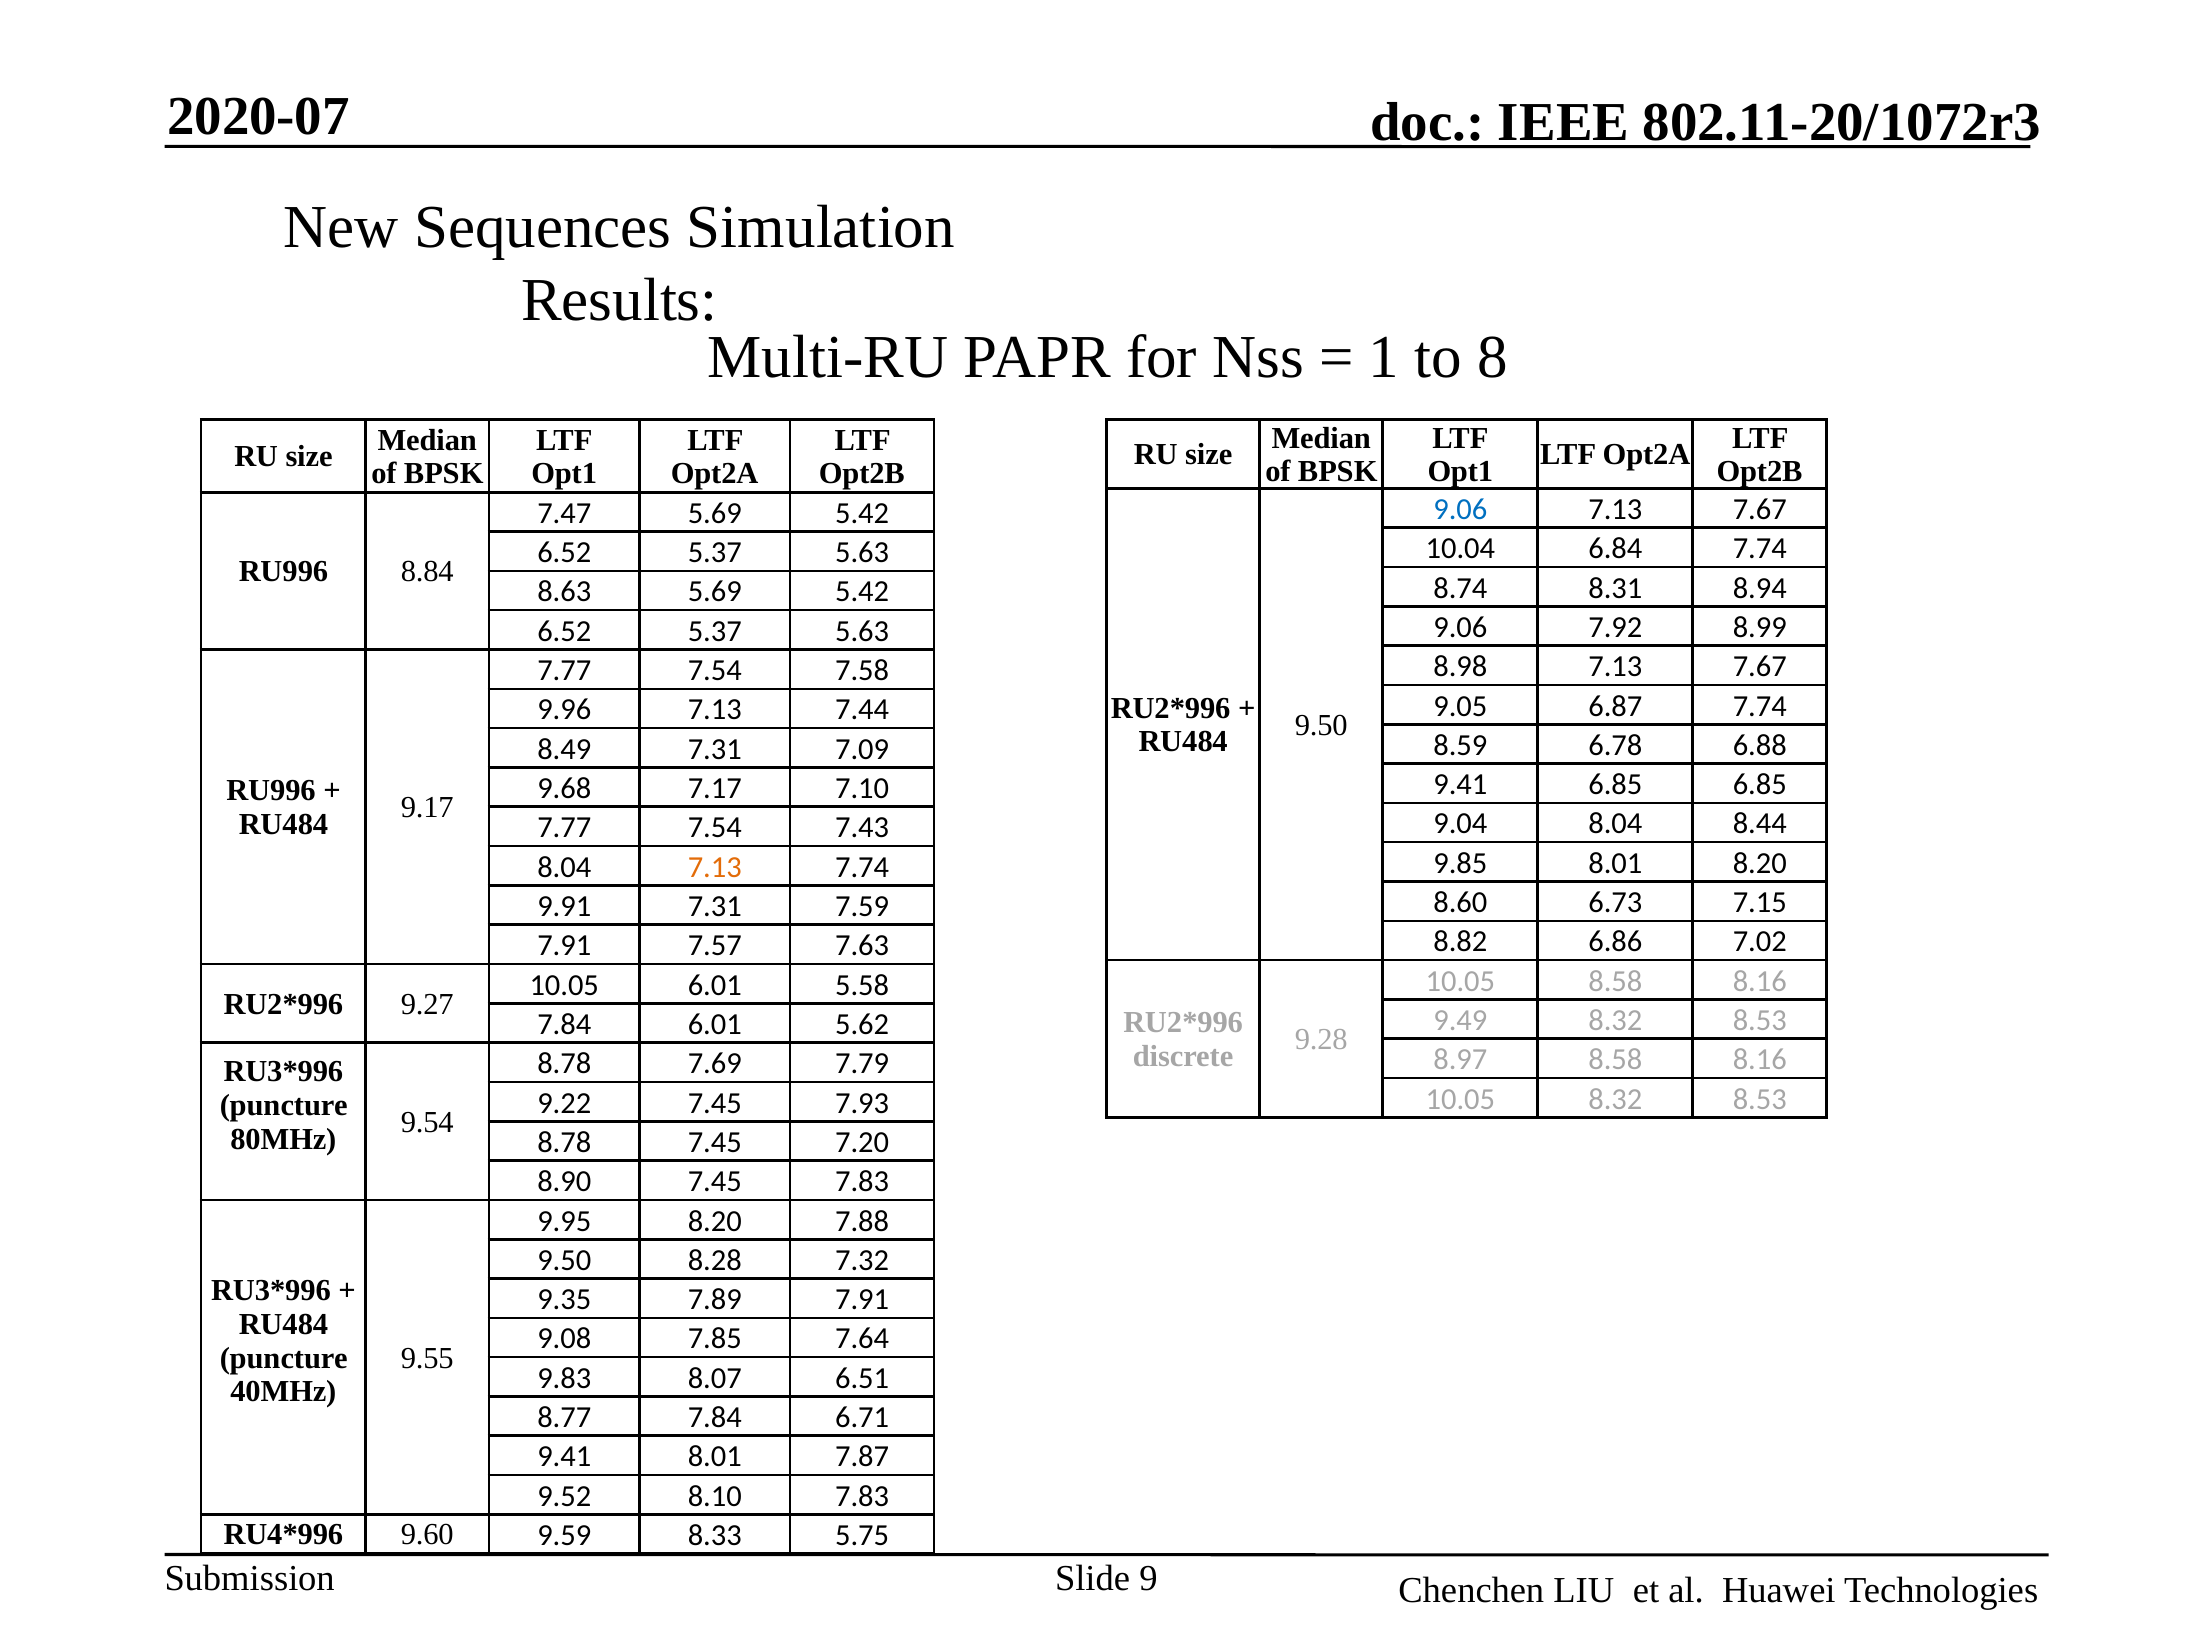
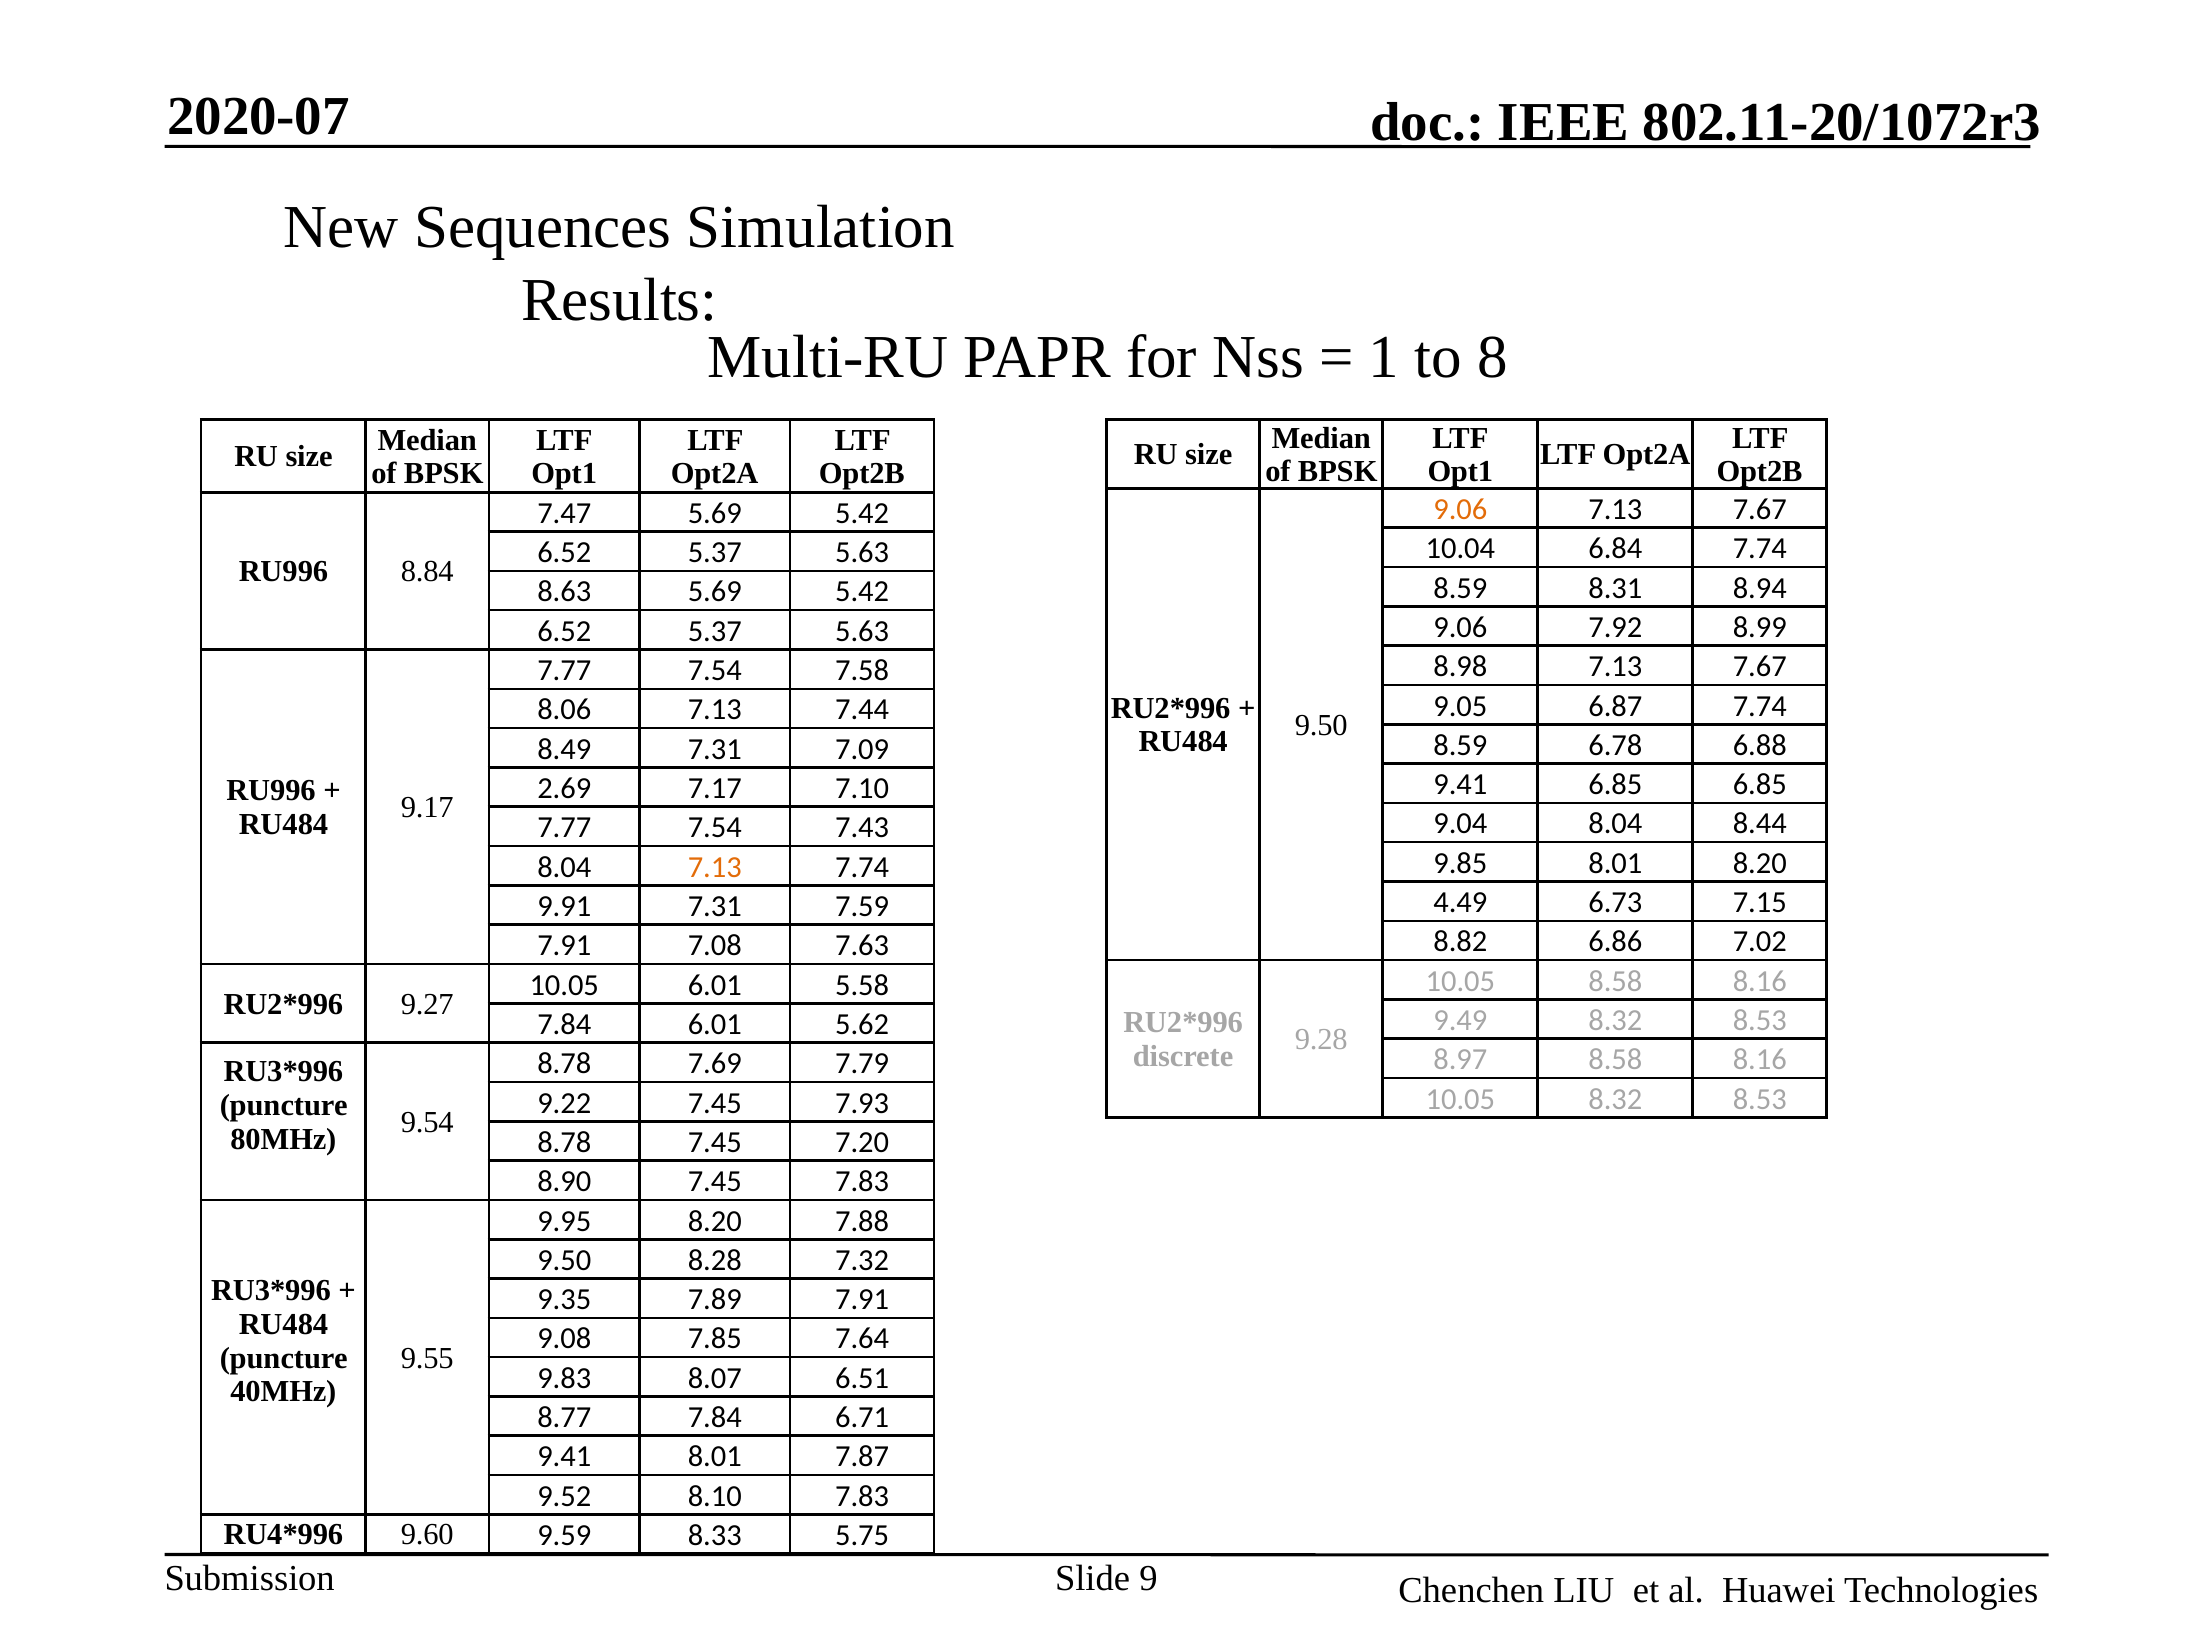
9.06 at (1460, 509) colour: blue -> orange
8.74 at (1460, 588): 8.74 -> 8.59
9.96: 9.96 -> 8.06
9.68: 9.68 -> 2.69
8.60: 8.60 -> 4.49
7.57: 7.57 -> 7.08
